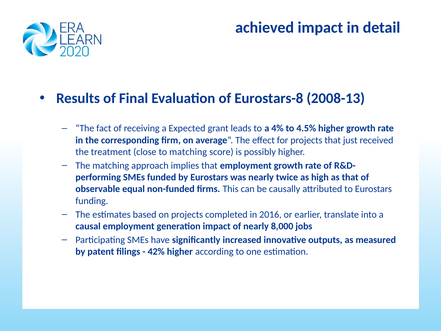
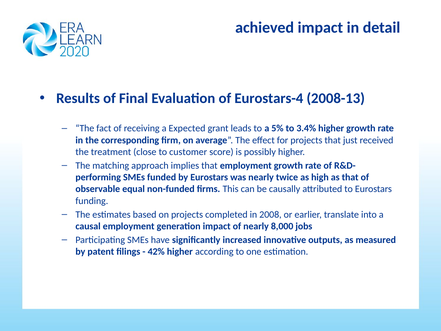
Eurostars-8: Eurostars-8 -> Eurostars-4
4%: 4% -> 5%
4.5%: 4.5% -> 3.4%
to matching: matching -> customer
2016: 2016 -> 2008
